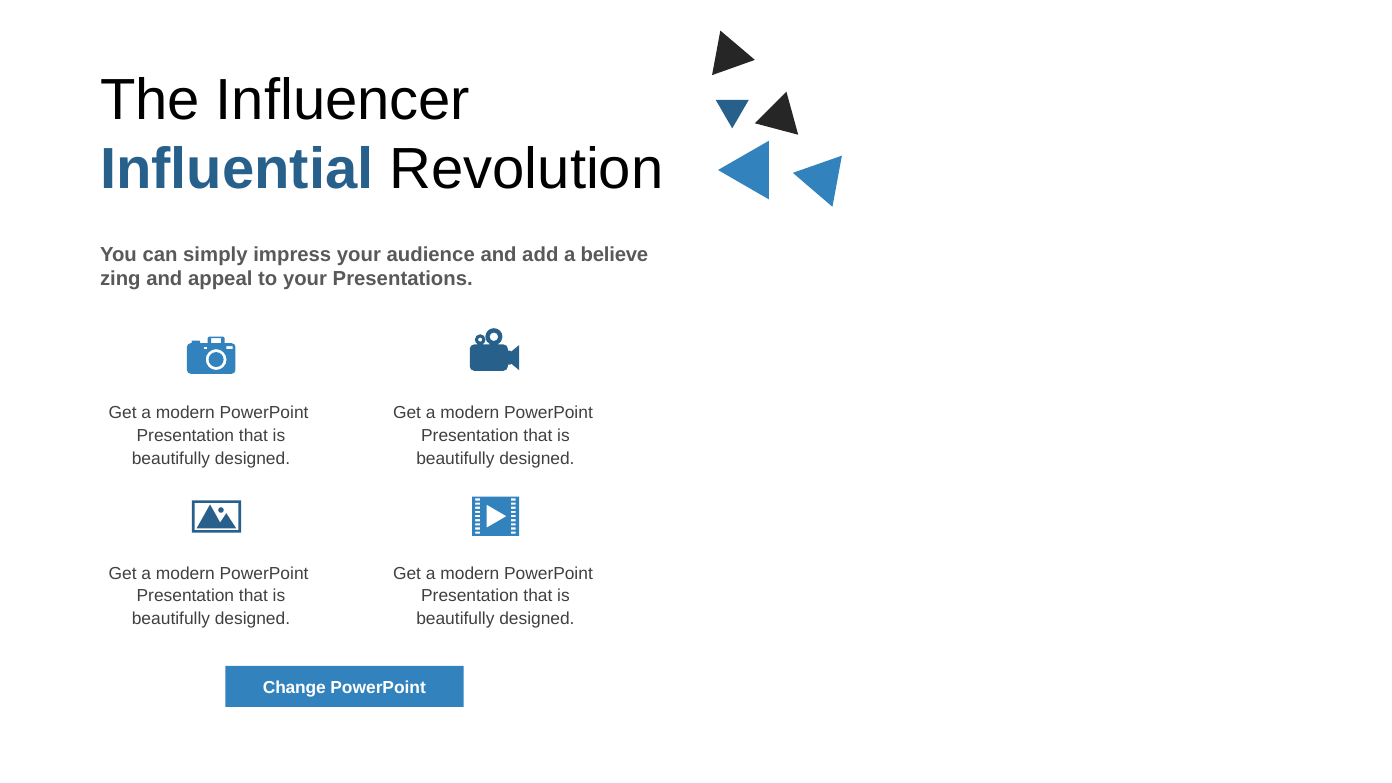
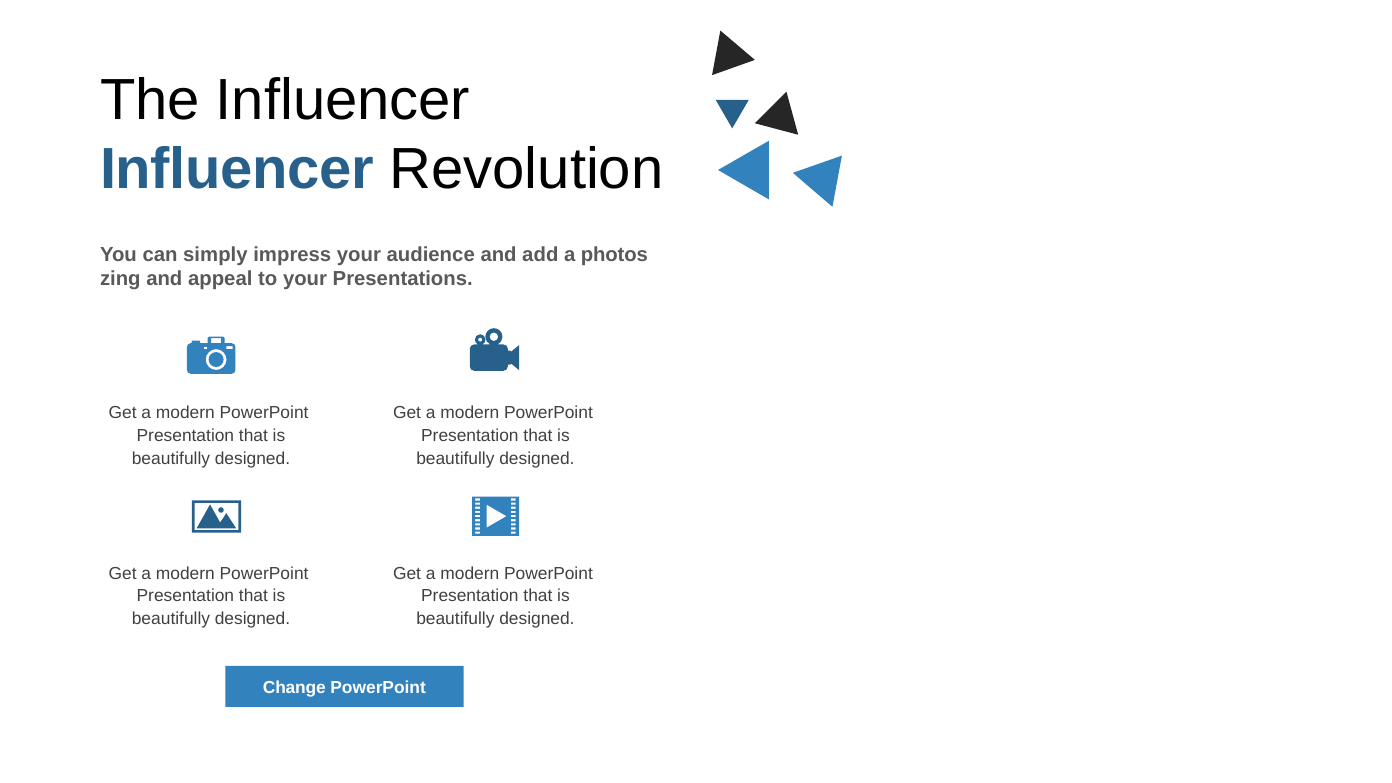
Influential at (237, 170): Influential -> Influencer
believe: believe -> photos
